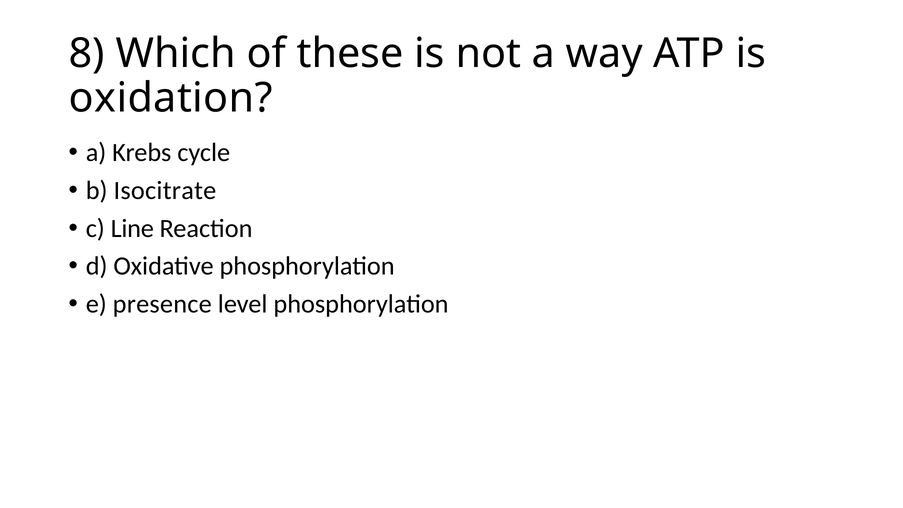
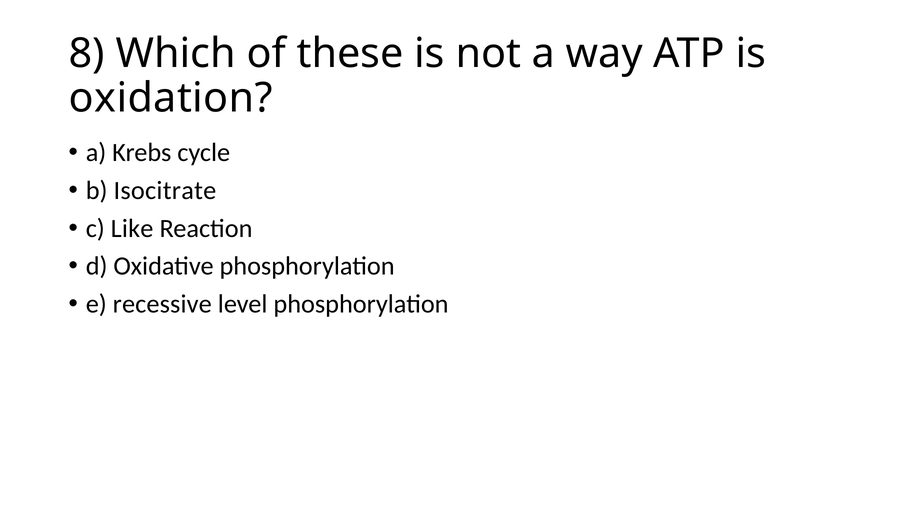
Line: Line -> Like
presence: presence -> recessive
